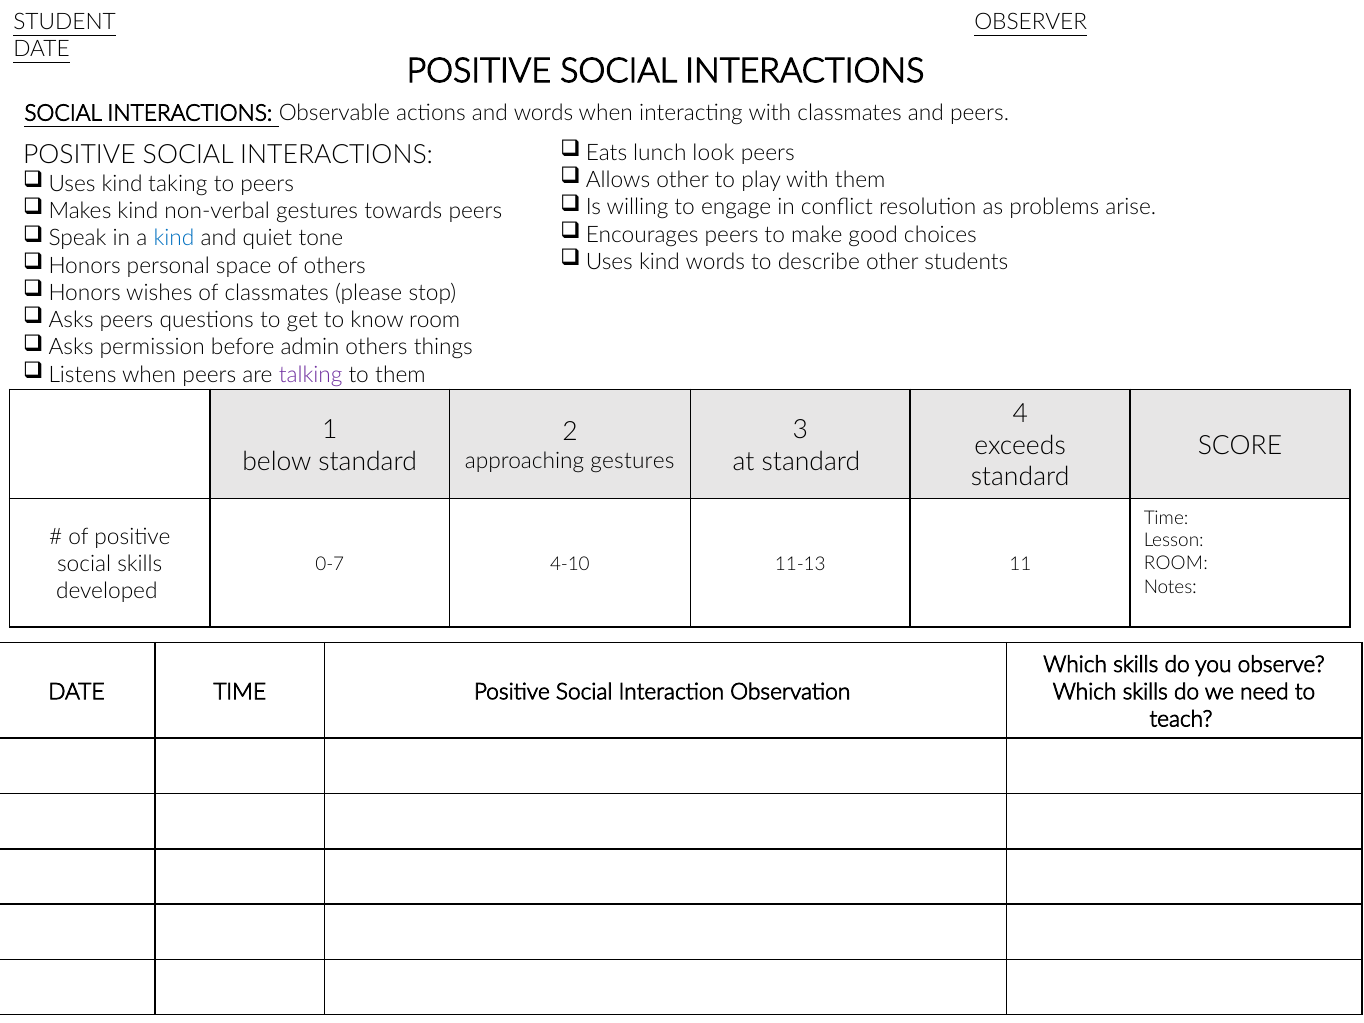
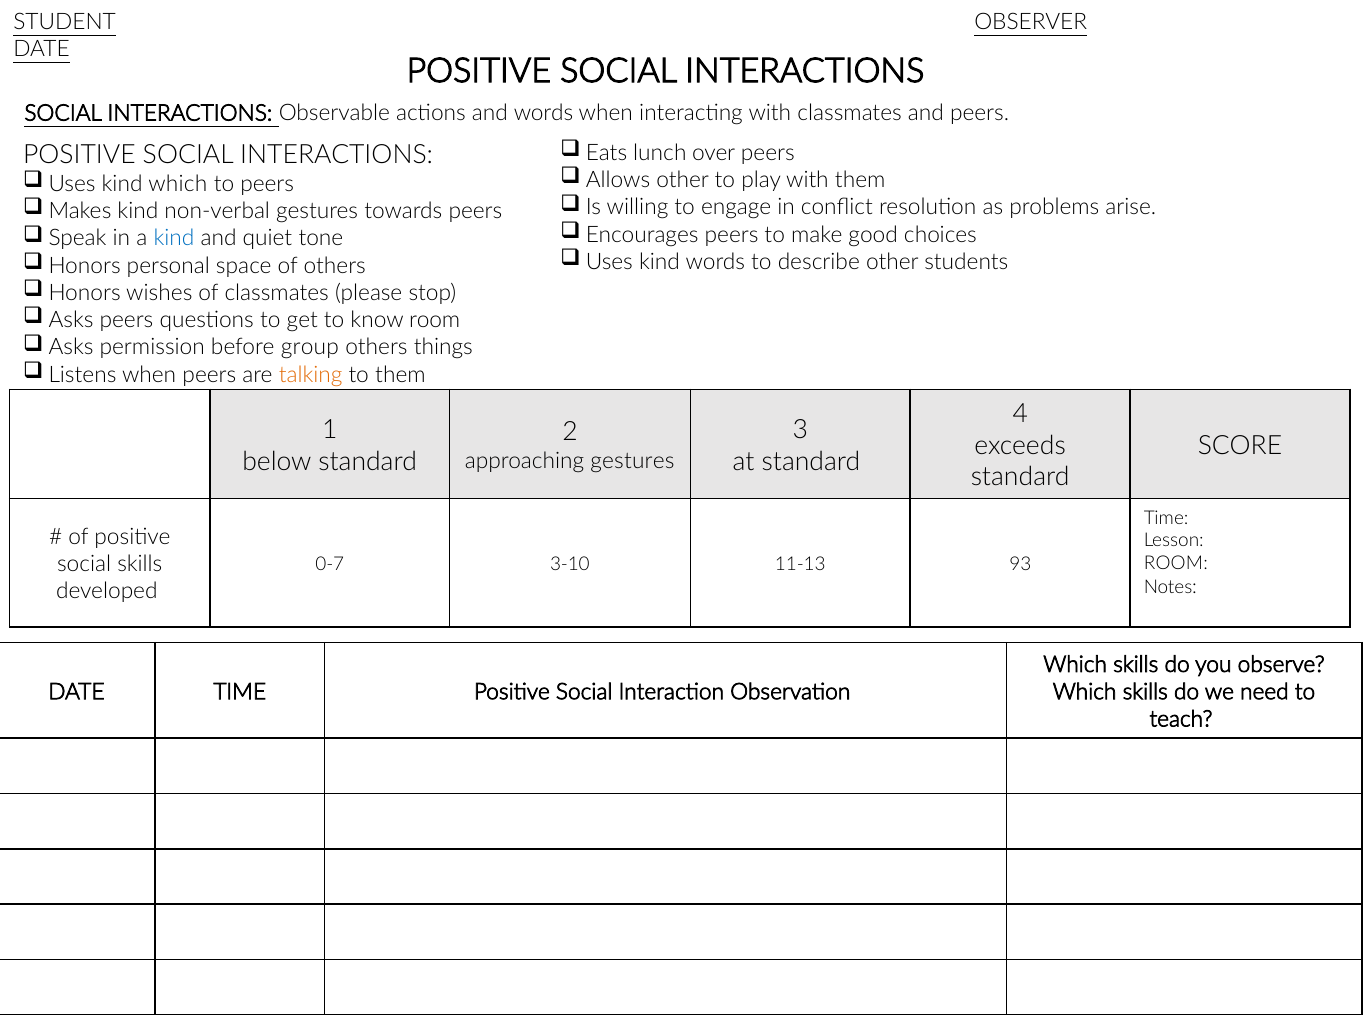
look: look -> over
kind taking: taking -> which
admin: admin -> group
talking colour: purple -> orange
4-10: 4-10 -> 3-10
11: 11 -> 93
